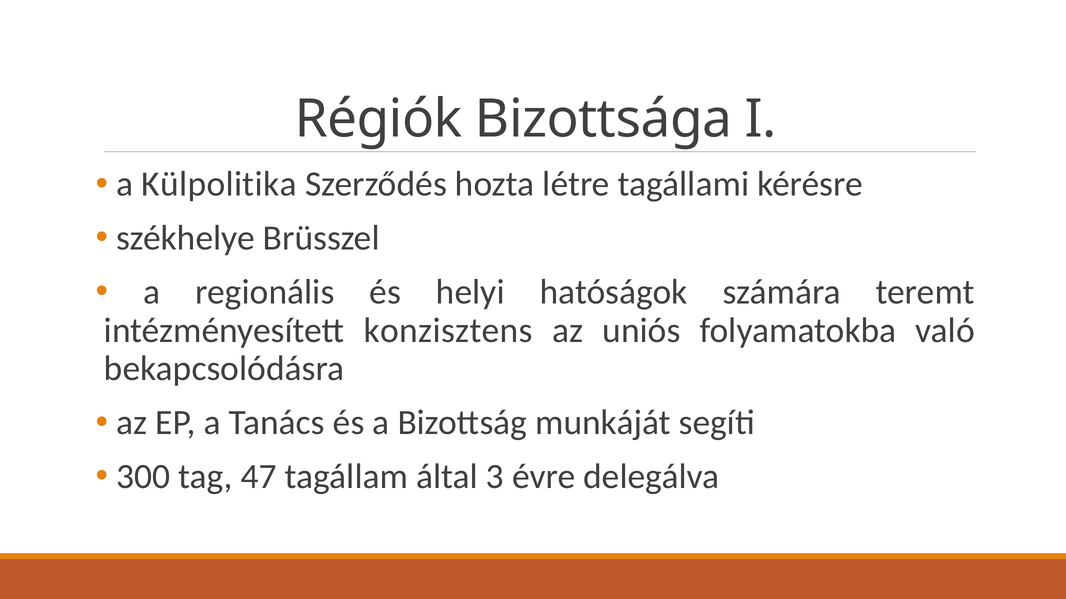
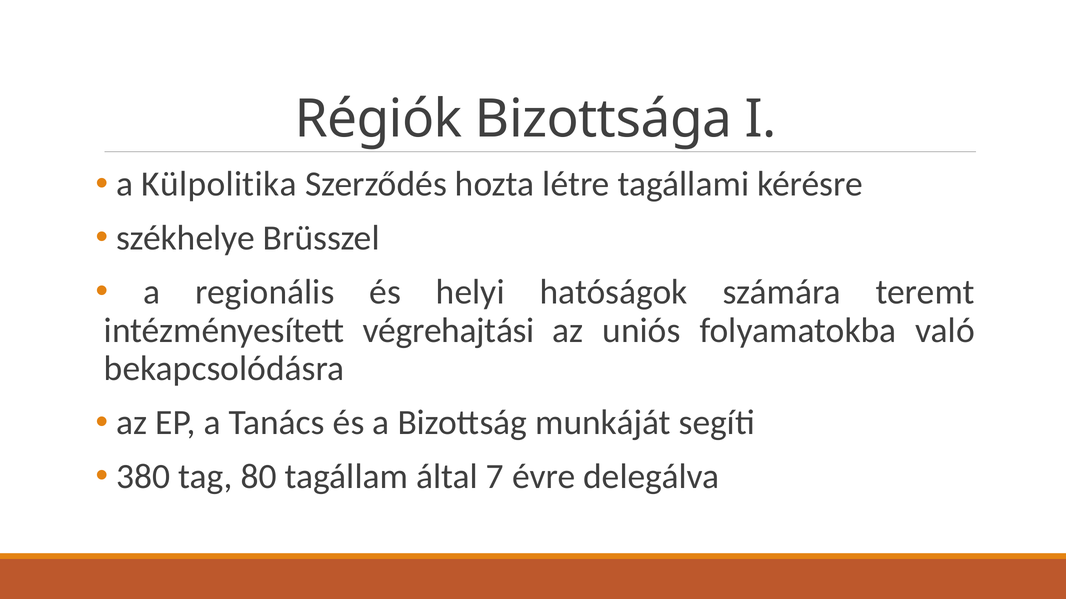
konzisztens: konzisztens -> végrehajtási
300: 300 -> 380
47: 47 -> 80
3: 3 -> 7
